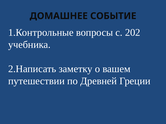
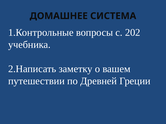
СОБЫТИЕ: СОБЫТИЕ -> СИСТЕМА
